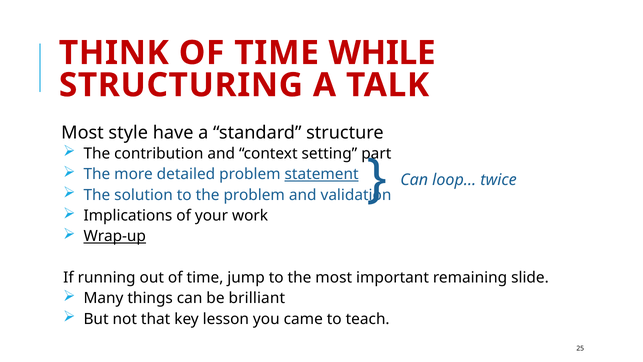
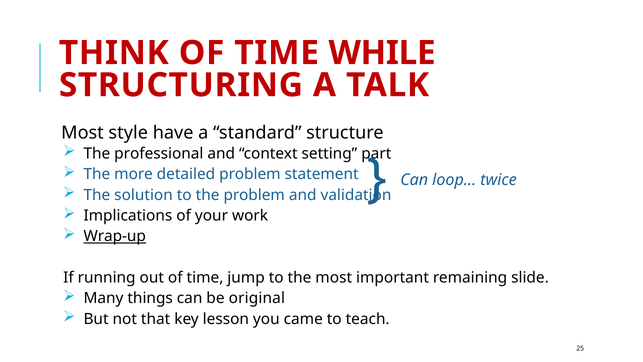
contribution: contribution -> professional
statement underline: present -> none
brilliant: brilliant -> original
